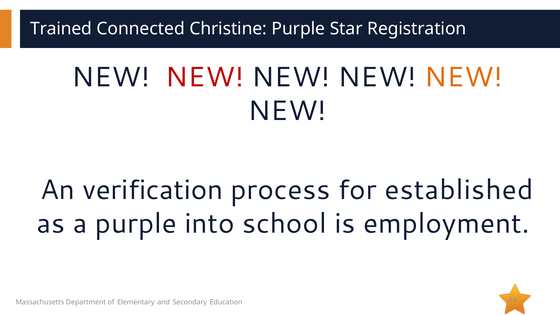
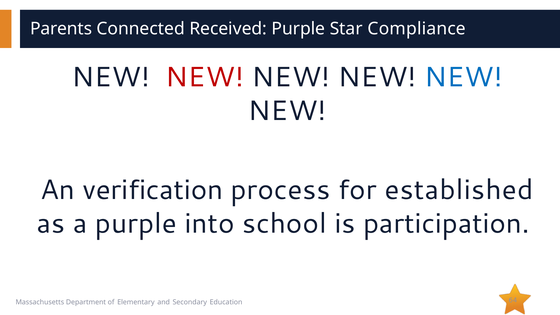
Trained: Trained -> Parents
Christine: Christine -> Received
Registration: Registration -> Compliance
NEW at (463, 77) colour: orange -> blue
employment: employment -> participation
